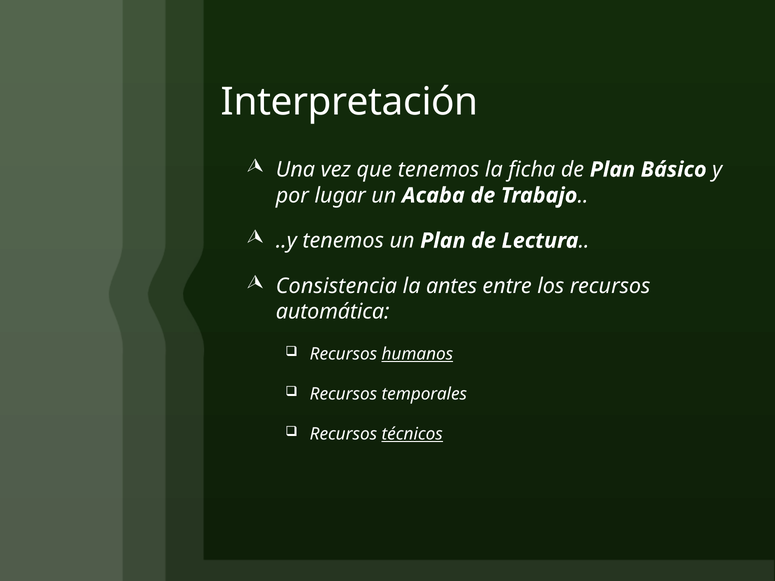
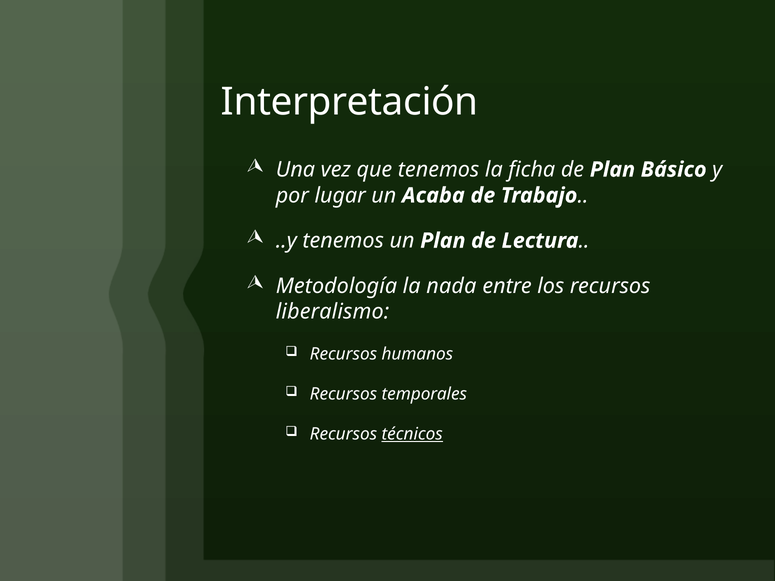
Consistencia: Consistencia -> Metodología
antes: antes -> nada
automática: automática -> liberalismo
humanos underline: present -> none
